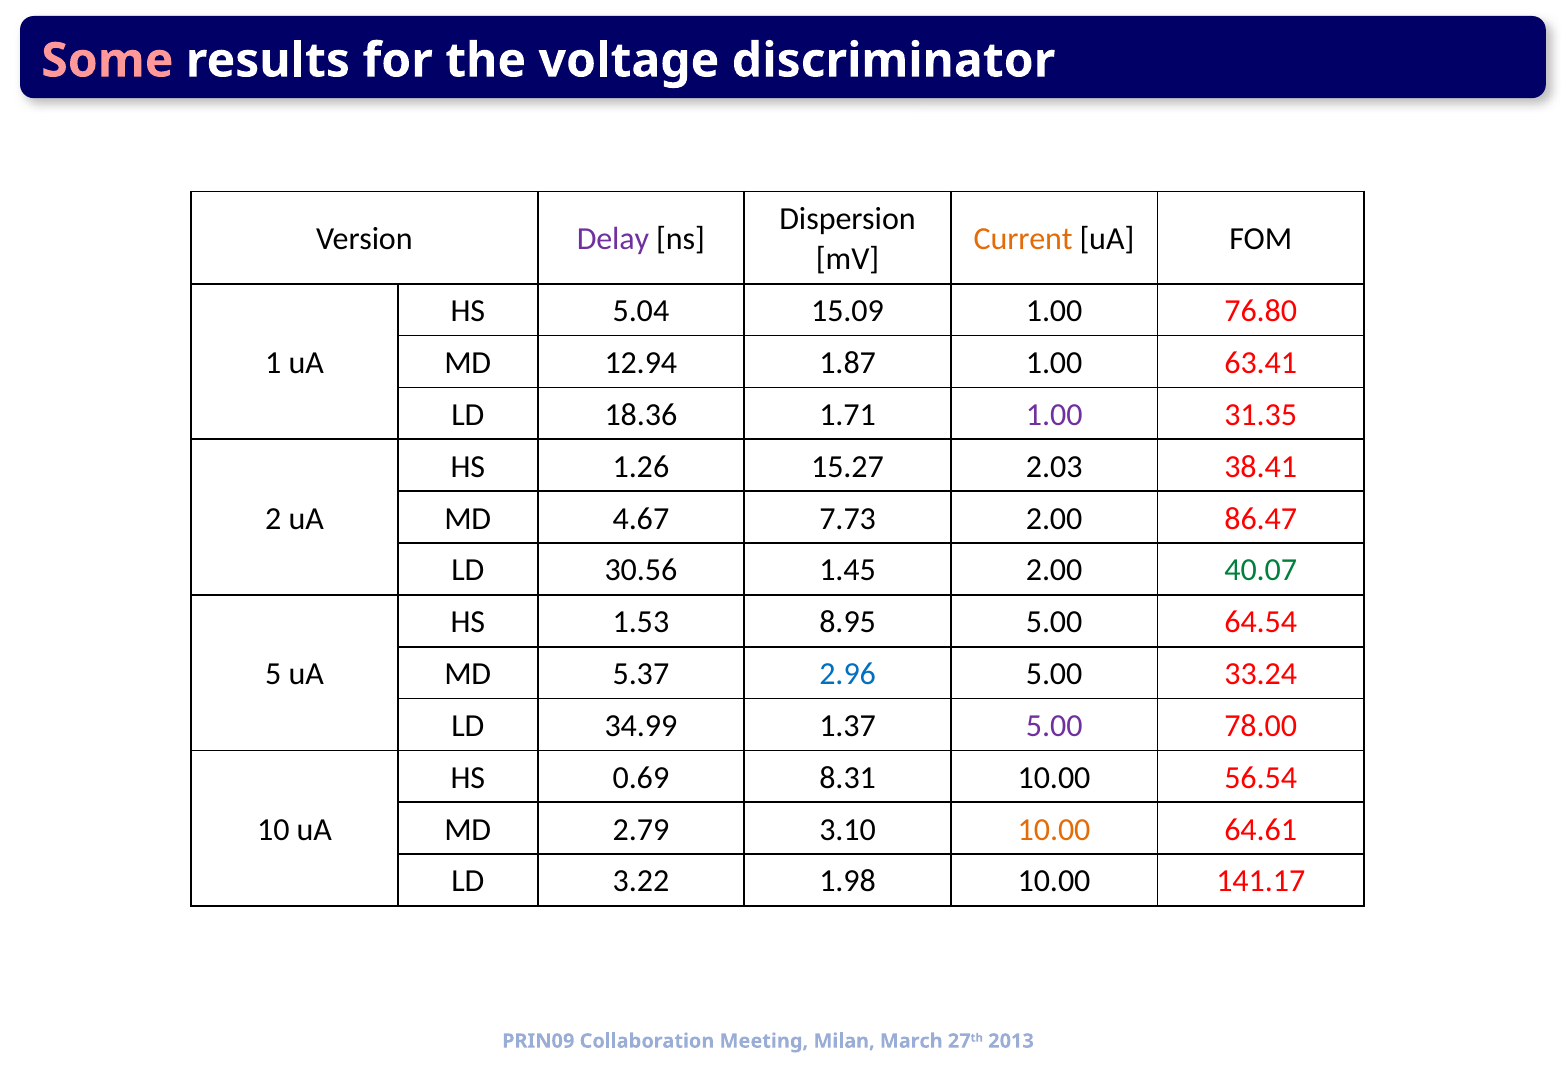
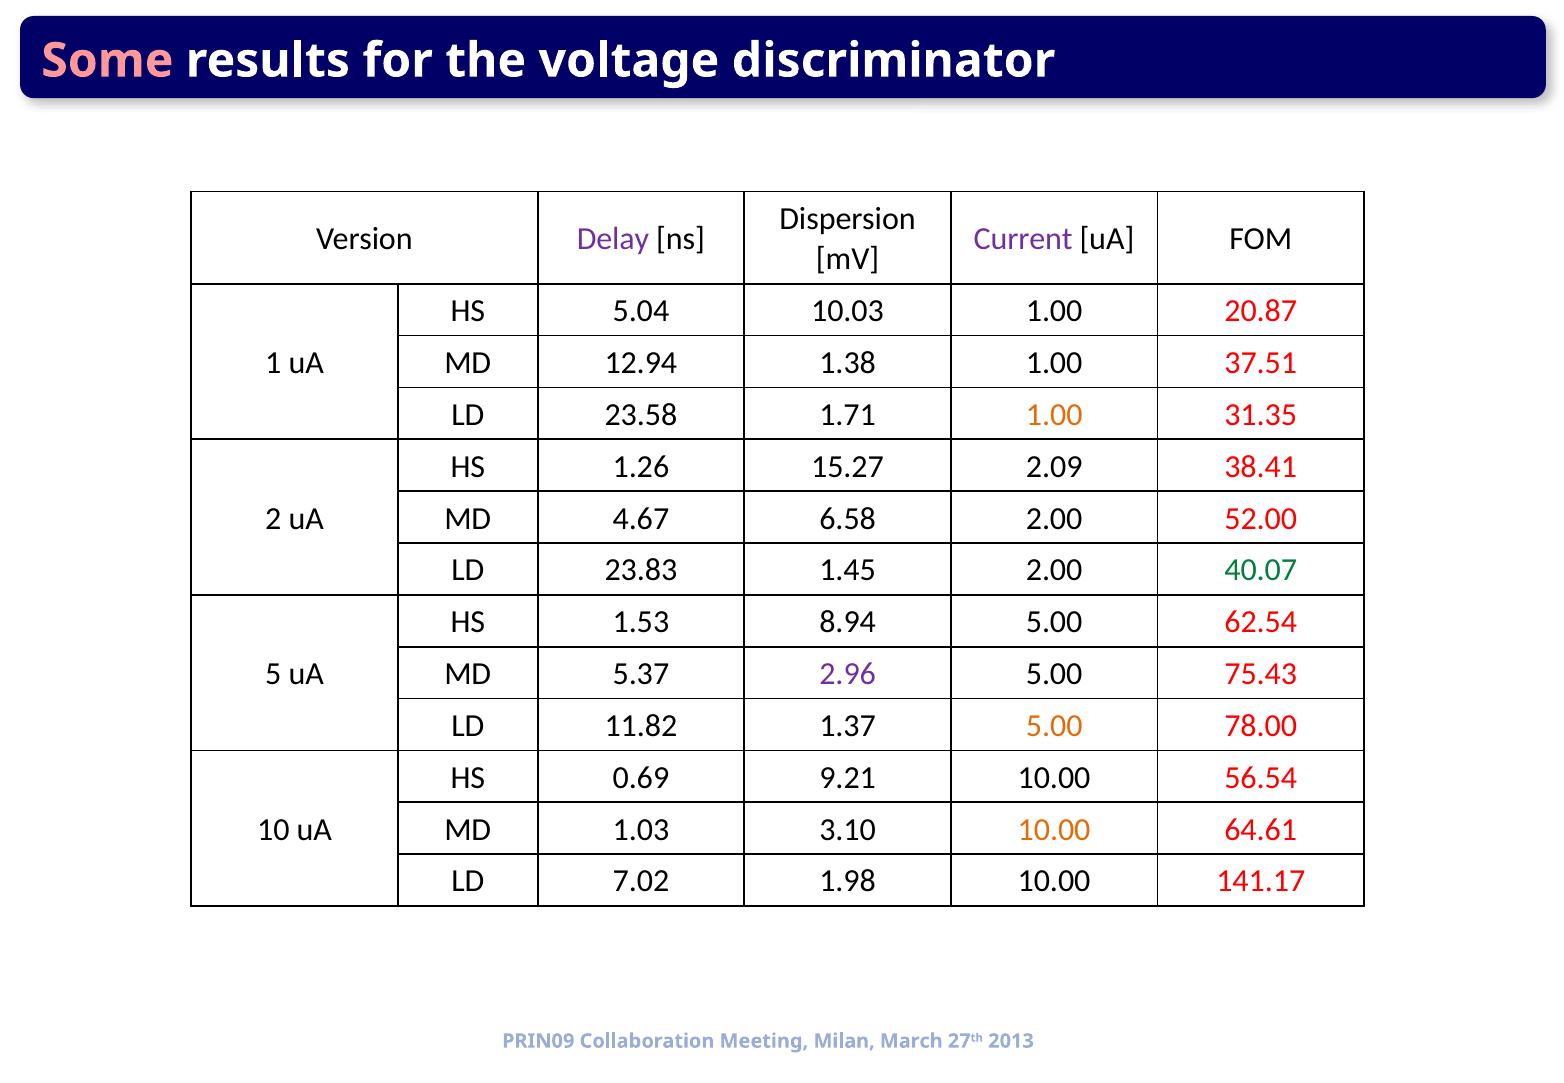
Current colour: orange -> purple
15.09: 15.09 -> 10.03
76.80: 76.80 -> 20.87
1.87: 1.87 -> 1.38
63.41: 63.41 -> 37.51
18.36: 18.36 -> 23.58
1.00 at (1054, 415) colour: purple -> orange
2.03: 2.03 -> 2.09
7.73: 7.73 -> 6.58
86.47: 86.47 -> 52.00
30.56: 30.56 -> 23.83
8.95: 8.95 -> 8.94
64.54: 64.54 -> 62.54
2.96 colour: blue -> purple
33.24: 33.24 -> 75.43
34.99: 34.99 -> 11.82
5.00 at (1054, 726) colour: purple -> orange
8.31: 8.31 -> 9.21
2.79: 2.79 -> 1.03
3.22: 3.22 -> 7.02
